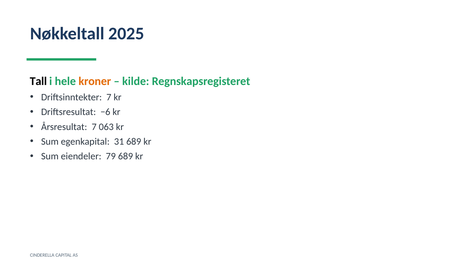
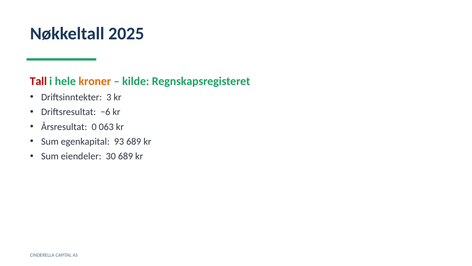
Tall colour: black -> red
Driftsinntekter 7: 7 -> 3
Årsresultat 7: 7 -> 0
31: 31 -> 93
79: 79 -> 30
